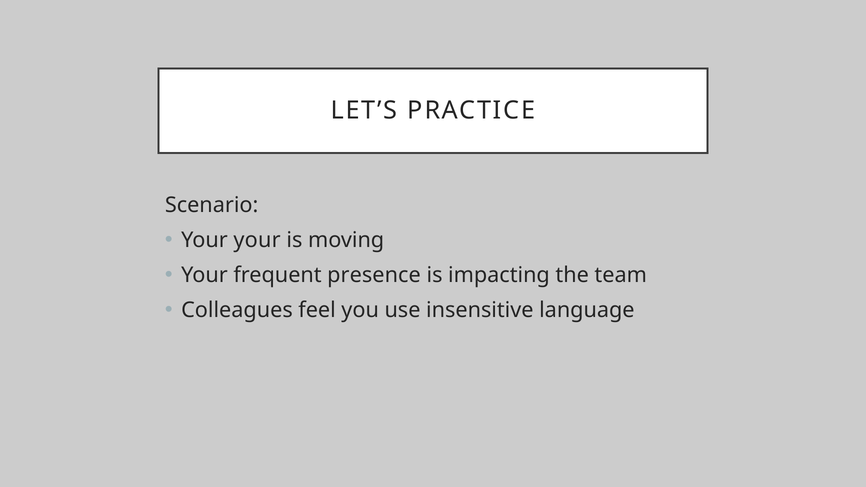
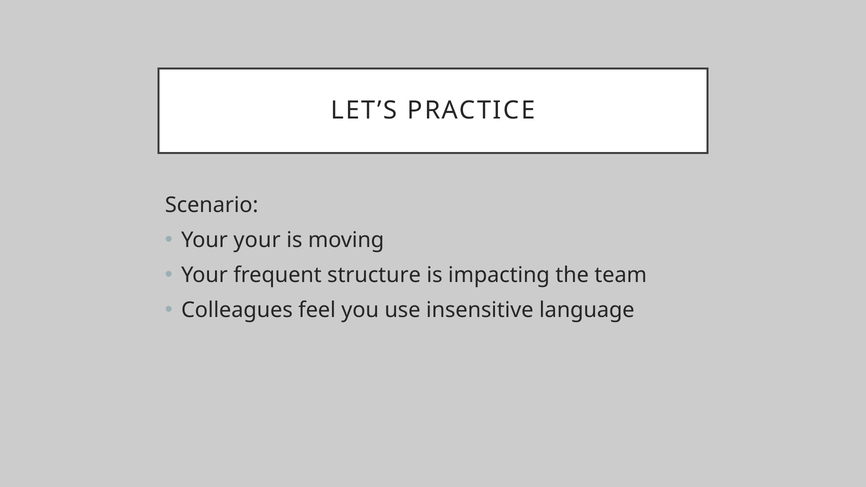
presence: presence -> structure
